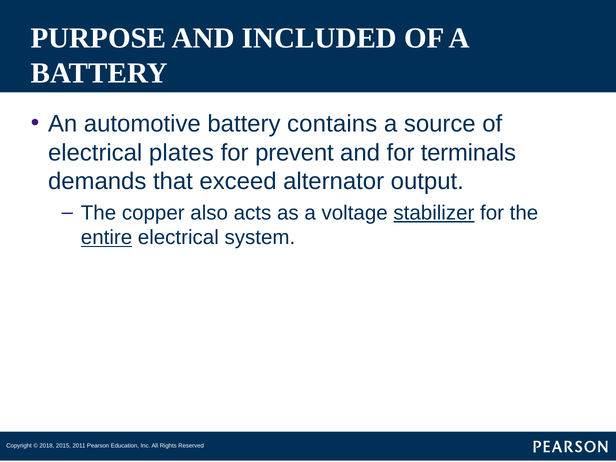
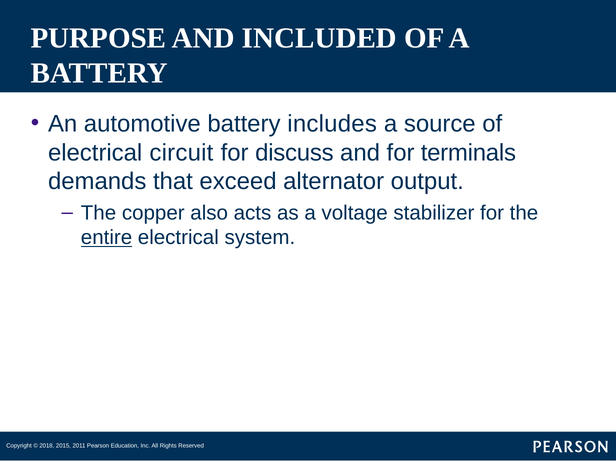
contains: contains -> includes
plates: plates -> circuit
prevent: prevent -> discuss
stabilizer underline: present -> none
